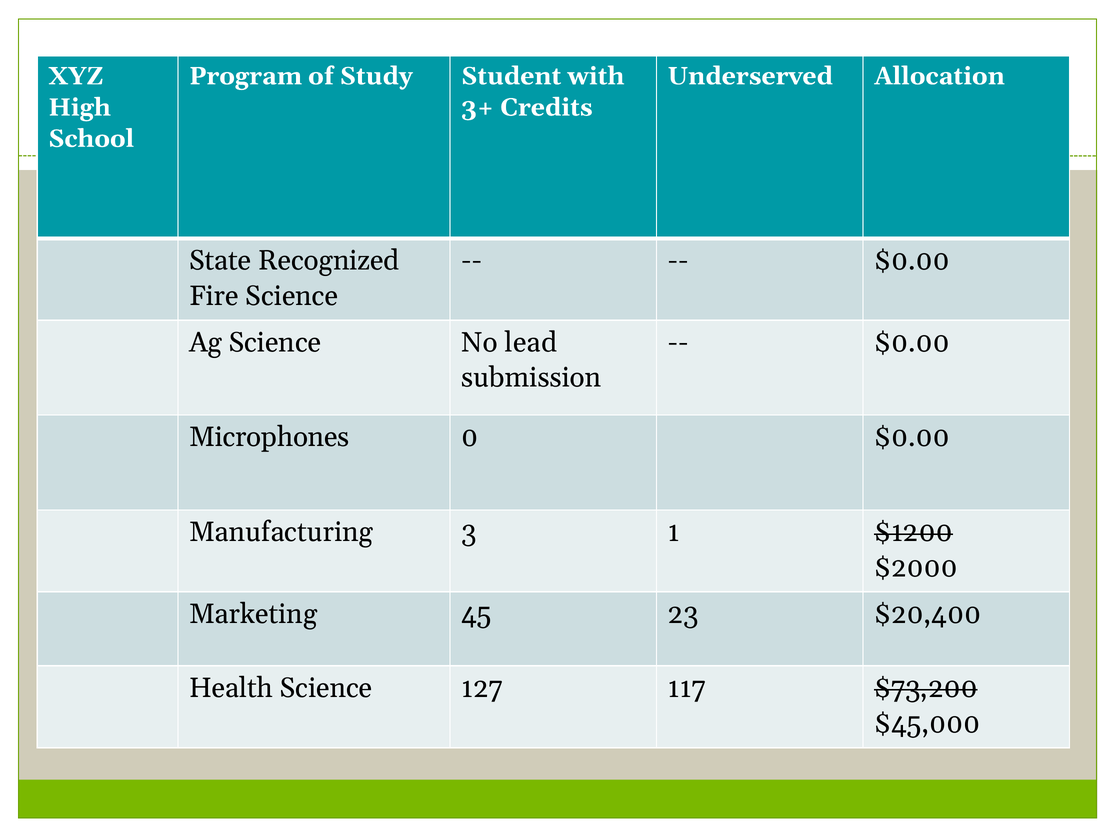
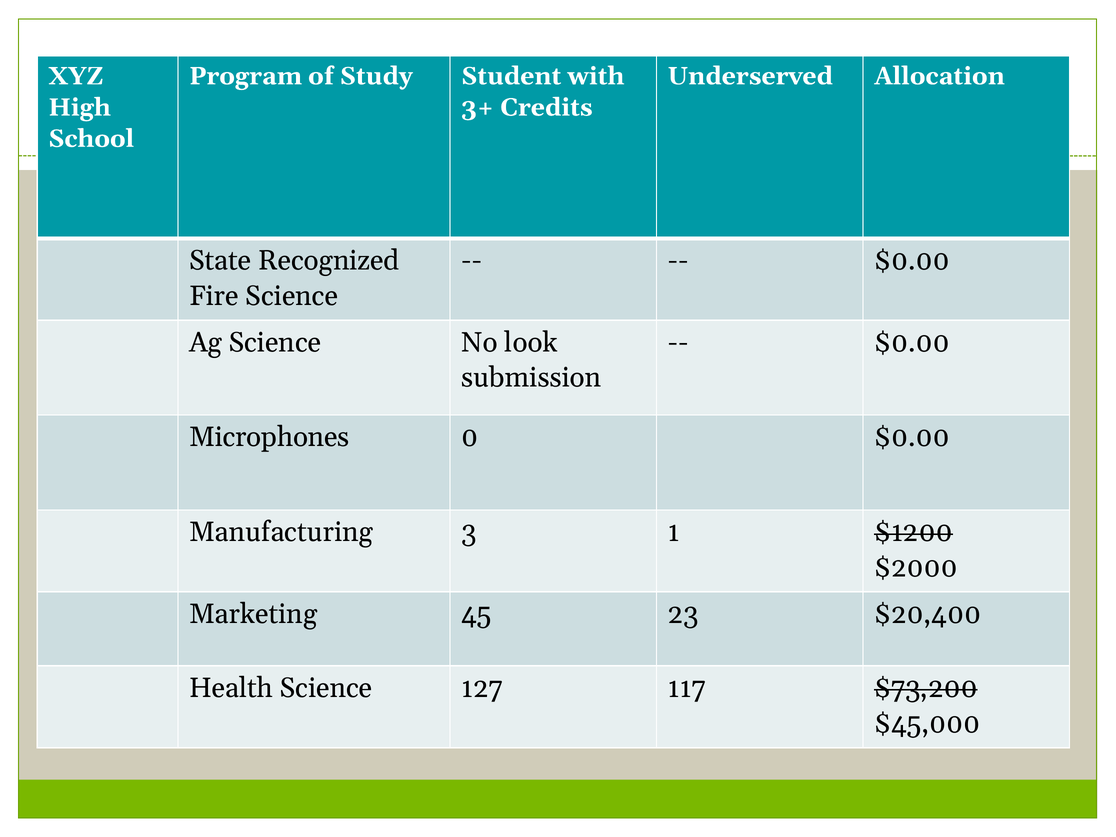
No lead: lead -> look
